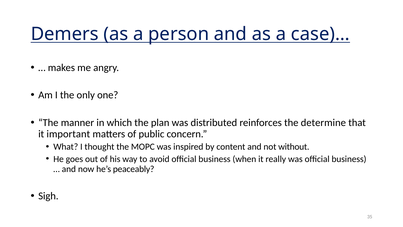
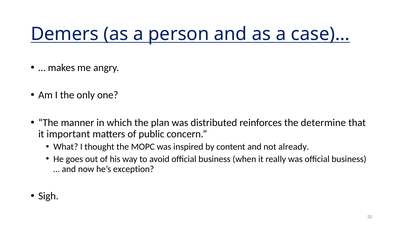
without: without -> already
peaceably: peaceably -> exception
